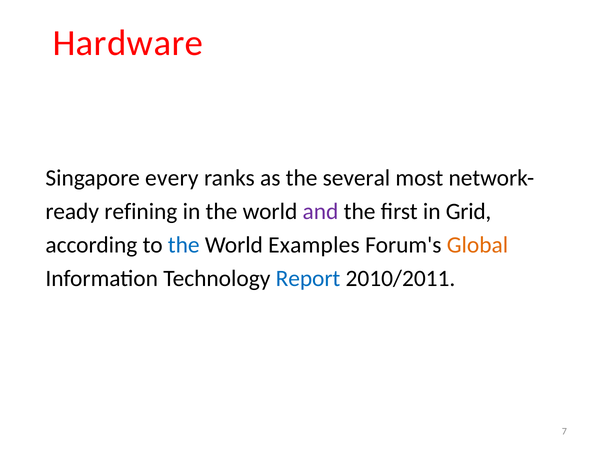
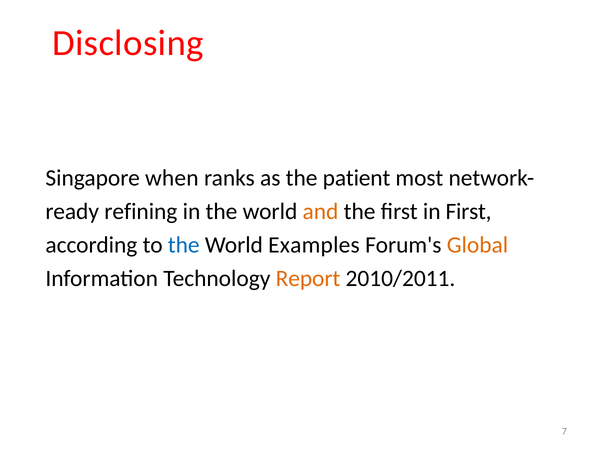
Hardware: Hardware -> Disclosing
every: every -> when
several: several -> patient
and colour: purple -> orange
in Grid: Grid -> First
Report colour: blue -> orange
